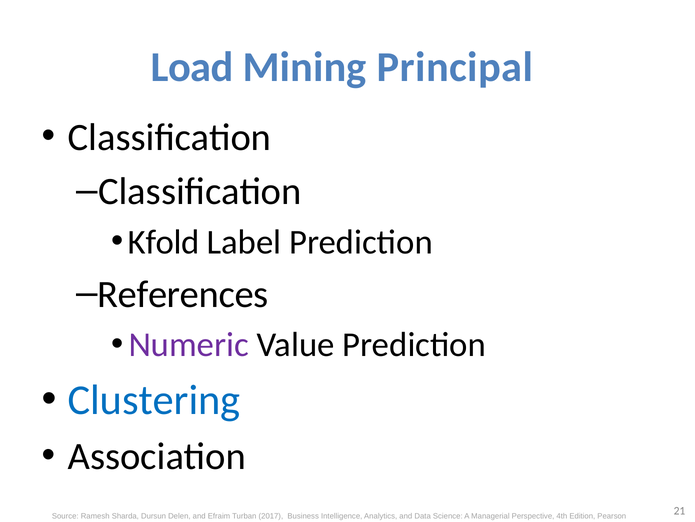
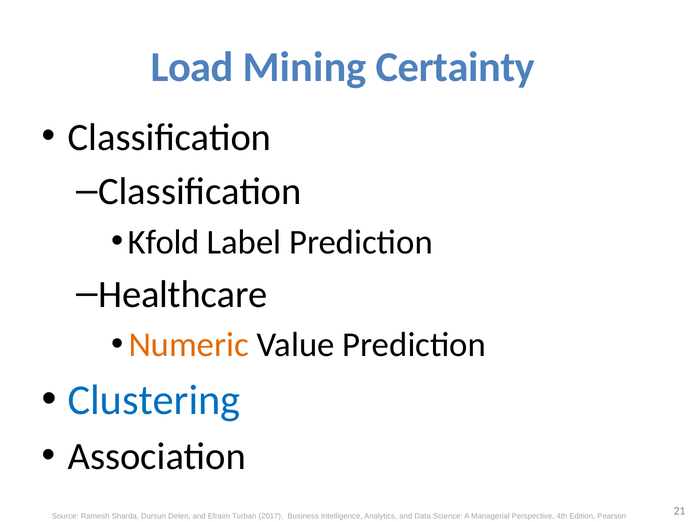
Principal: Principal -> Certainty
References: References -> Healthcare
Numeric colour: purple -> orange
